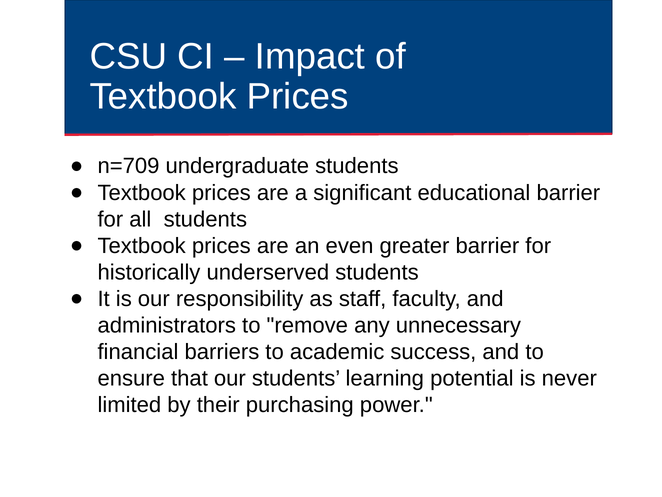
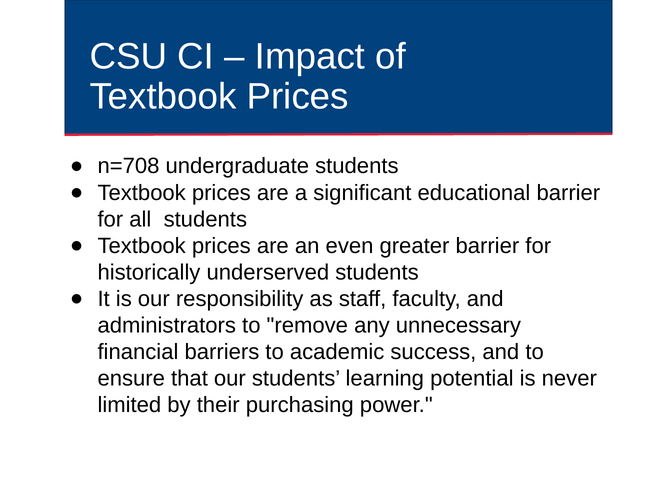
n=709: n=709 -> n=708
